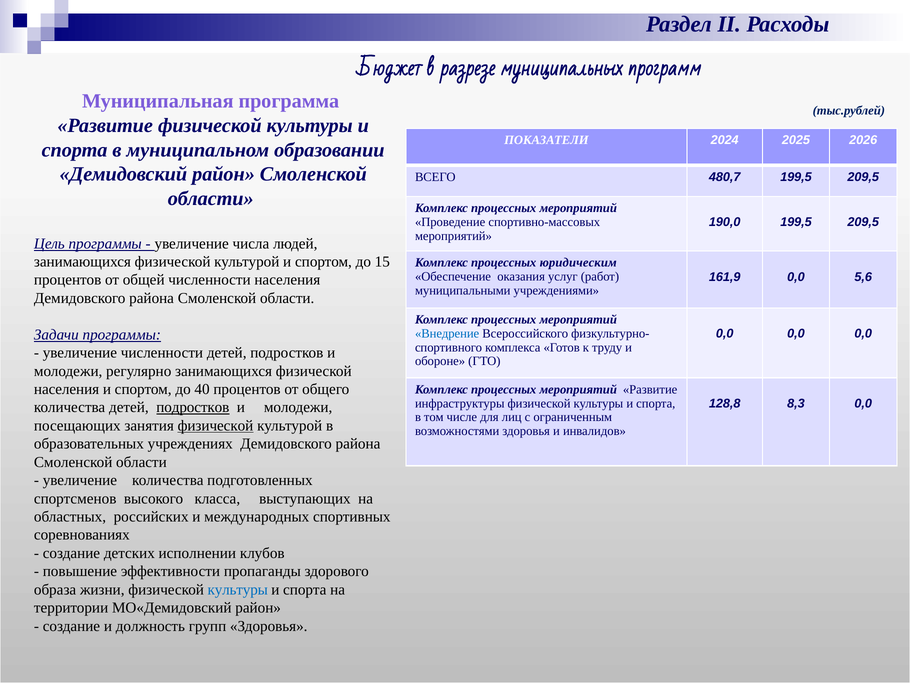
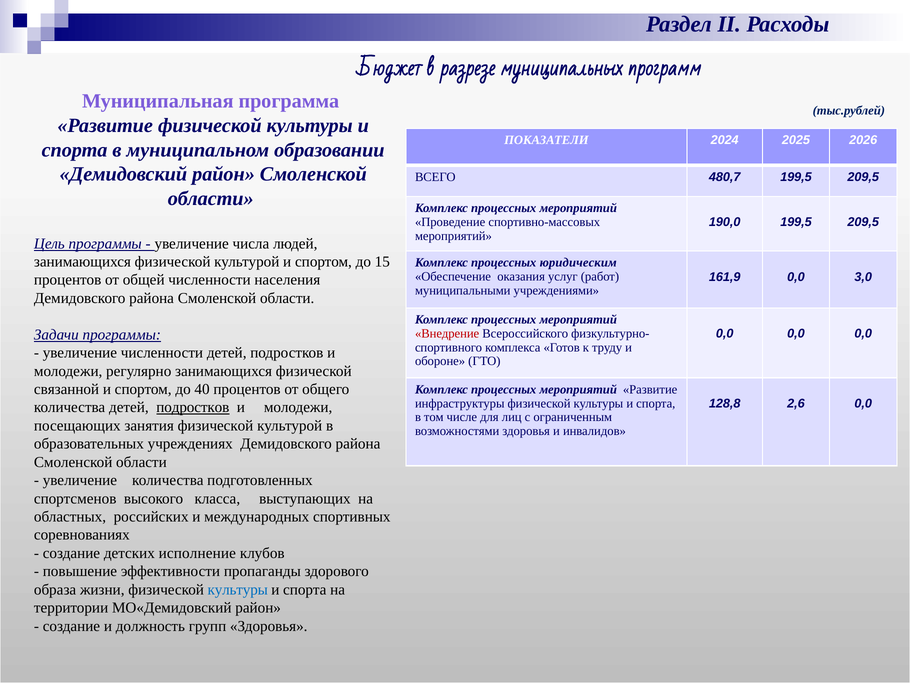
5,6: 5,6 -> 3,0
Внедрение colour: blue -> red
населения at (67, 389): населения -> связанной
8,3: 8,3 -> 2,6
физической at (216, 425) underline: present -> none
исполнении: исполнении -> исполнение
